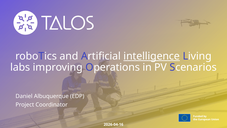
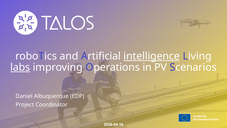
labs underline: none -> present
